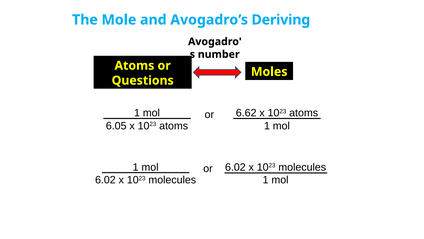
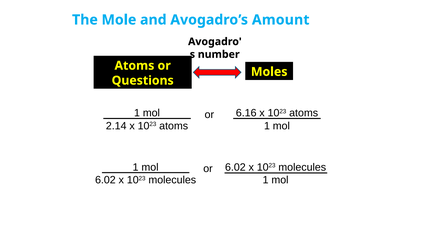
Deriving: Deriving -> Amount
6.62: 6.62 -> 6.16
6.05: 6.05 -> 2.14
